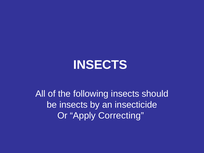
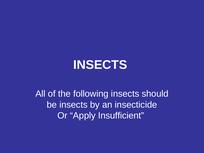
Correcting: Correcting -> Insufficient
